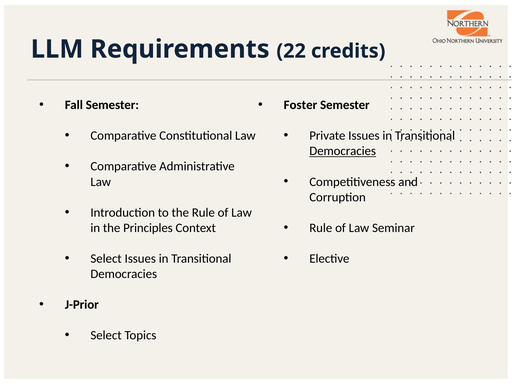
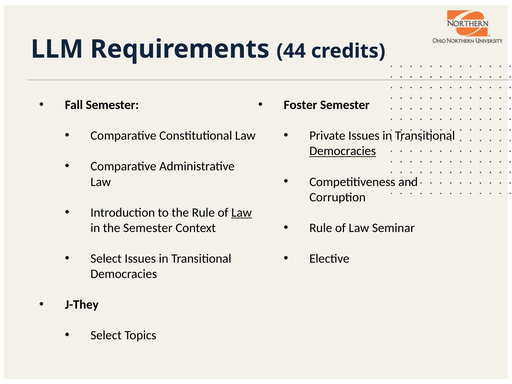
22: 22 -> 44
Law at (242, 213) underline: none -> present
the Principles: Principles -> Semester
J-Prior: J-Prior -> J-They
